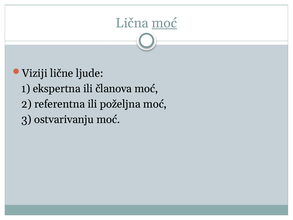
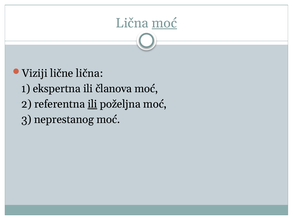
lične ljude: ljude -> lična
ili at (92, 104) underline: none -> present
ostvarivanju: ostvarivanju -> neprestanog
